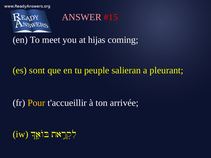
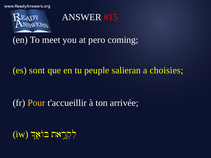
ANSWER colour: pink -> white
hijas: hijas -> pero
pleurant: pleurant -> choisies
